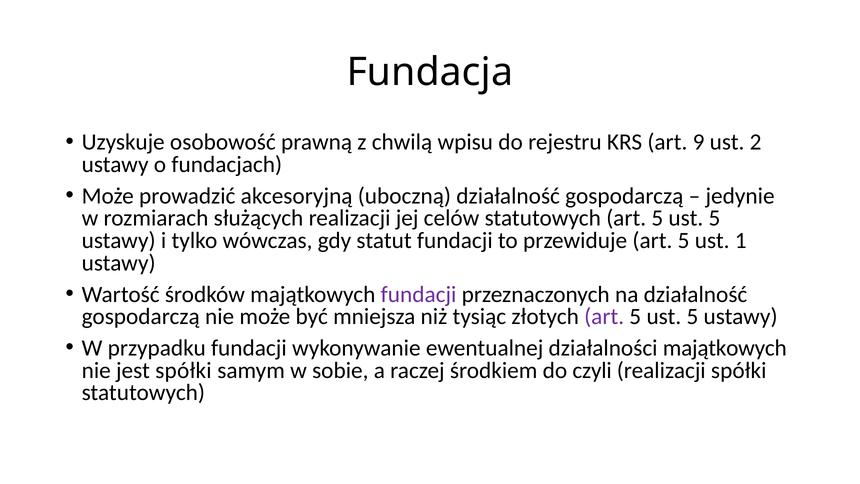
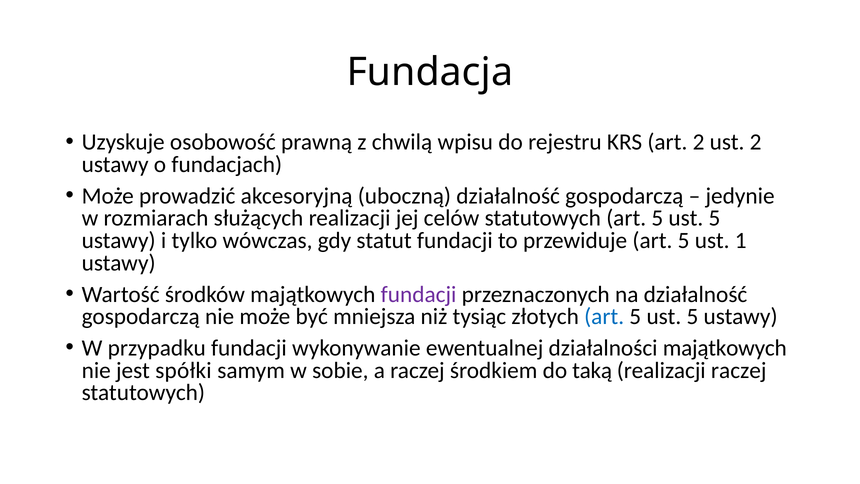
art 9: 9 -> 2
art at (604, 317) colour: purple -> blue
czyli: czyli -> taką
realizacji spółki: spółki -> raczej
